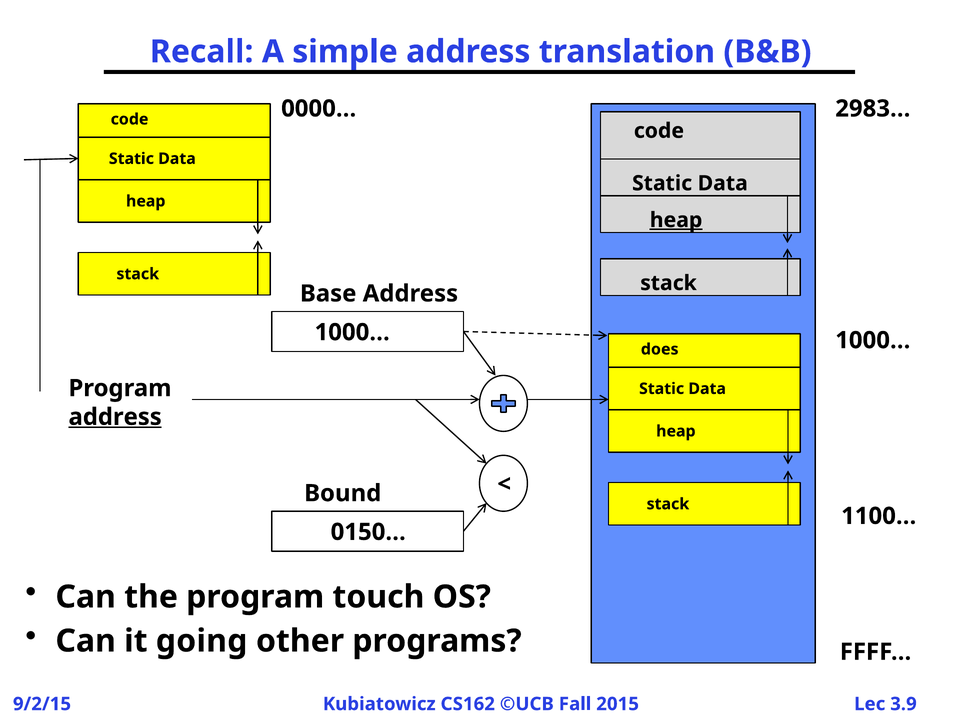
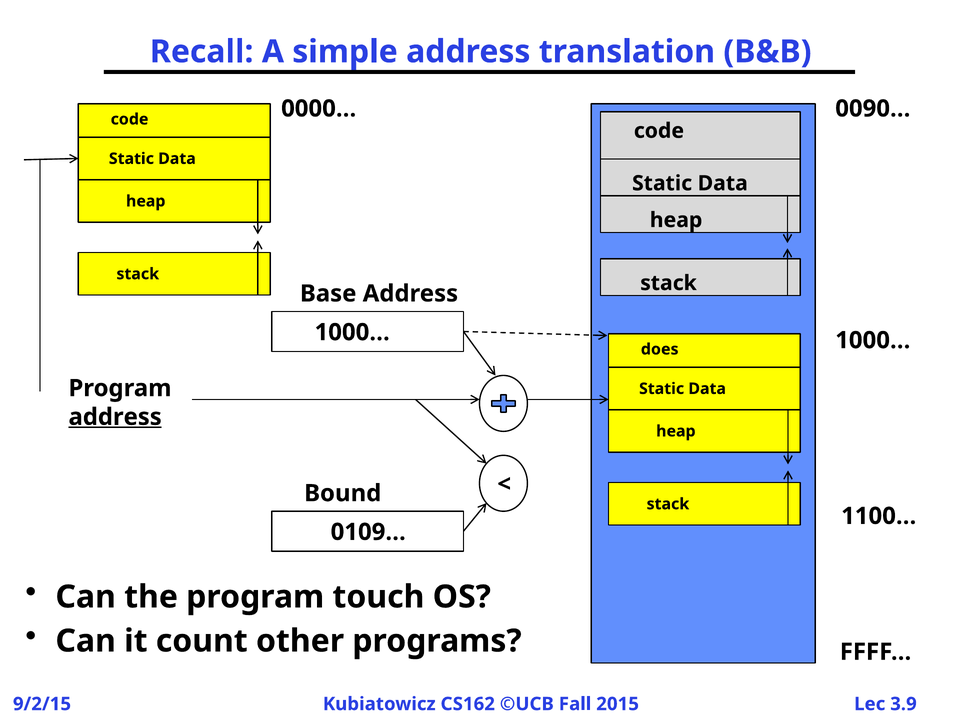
2983…: 2983… -> 0090…
heap at (676, 220) underline: present -> none
0150…: 0150… -> 0109…
going: going -> count
